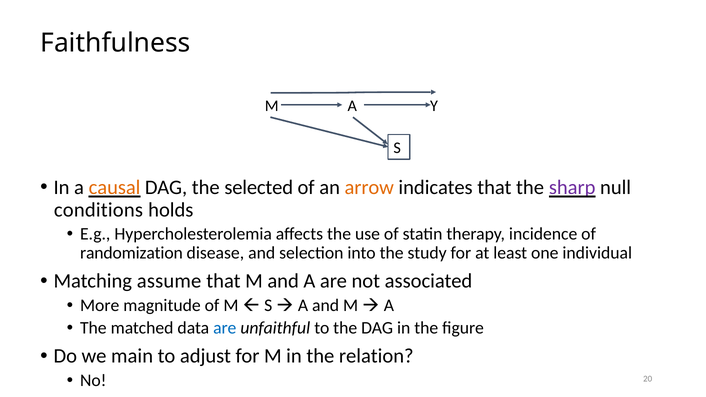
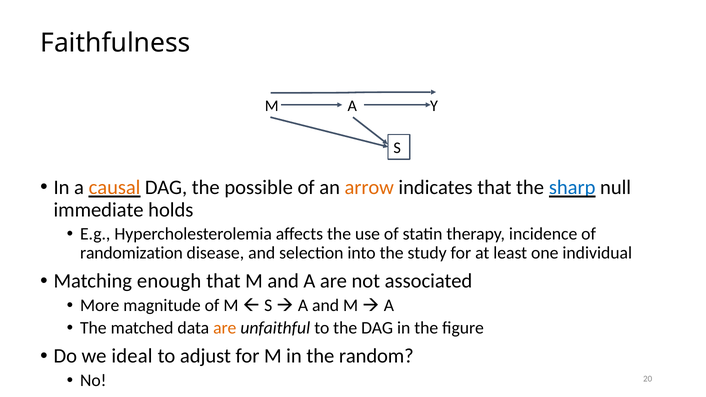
selected: selected -> possible
sharp colour: purple -> blue
conditions: conditions -> immediate
assume: assume -> enough
are at (225, 328) colour: blue -> orange
main: main -> ideal
relation: relation -> random
